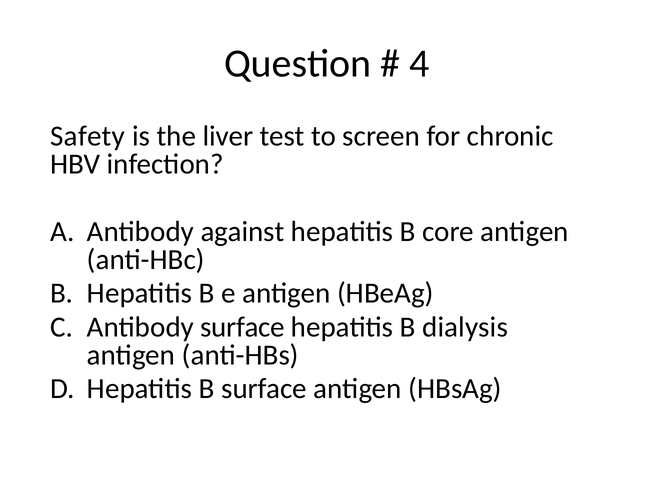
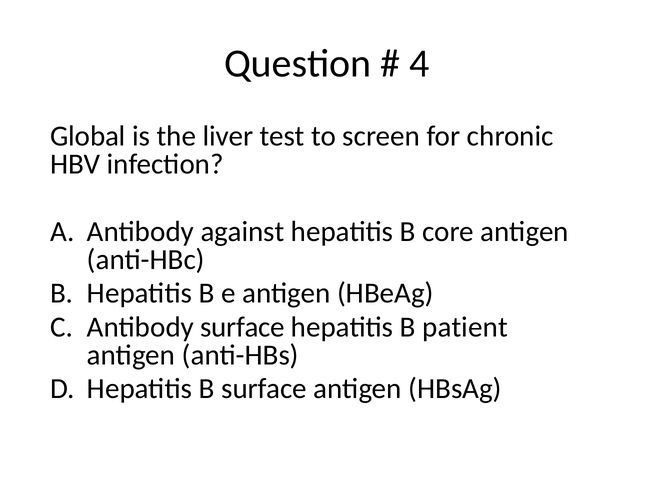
Safety: Safety -> Global
dialysis: dialysis -> patient
